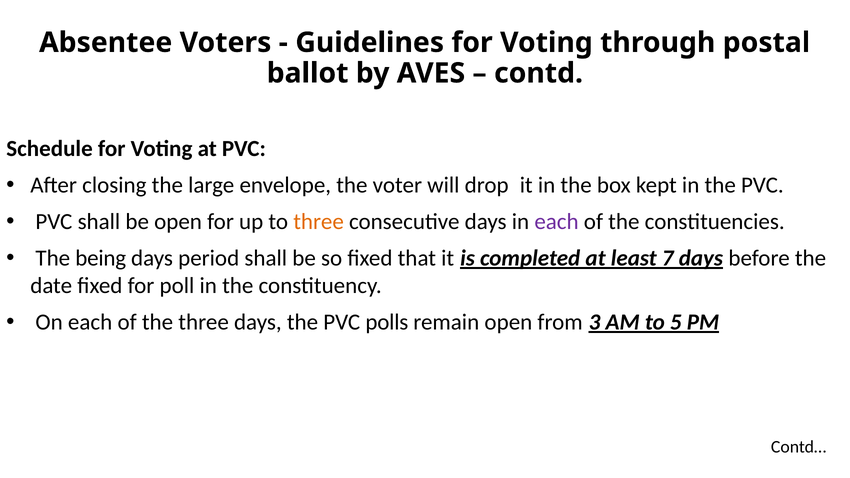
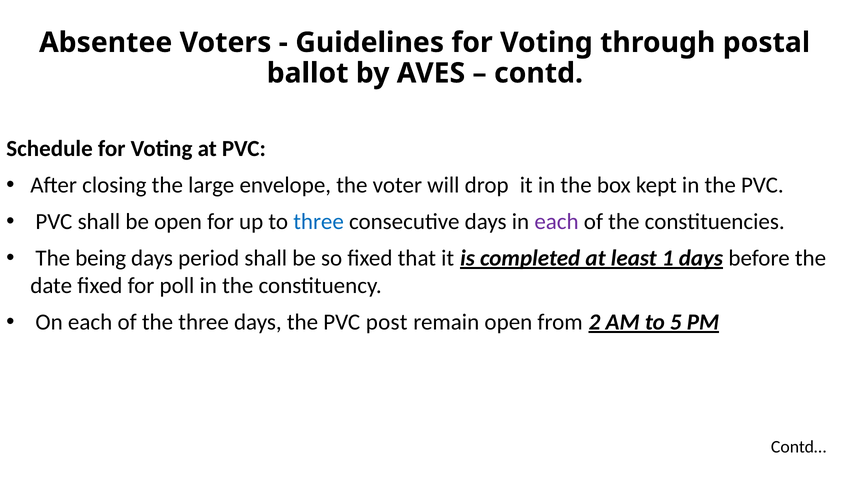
three at (319, 222) colour: orange -> blue
7: 7 -> 1
polls: polls -> post
3: 3 -> 2
